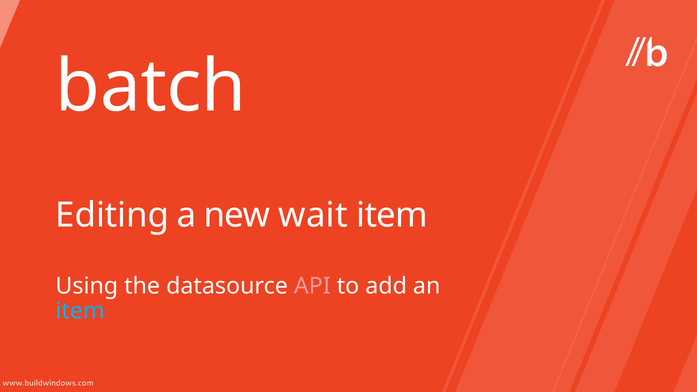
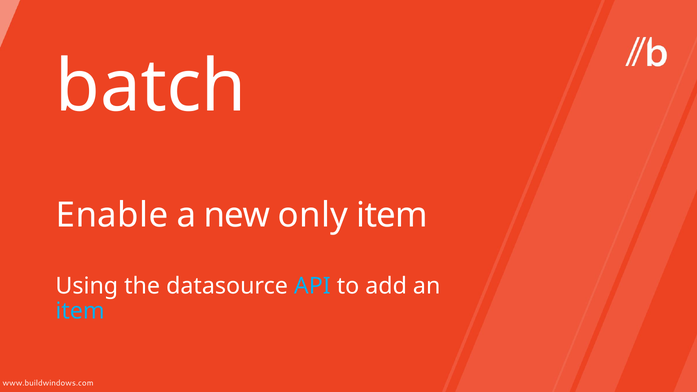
Editing: Editing -> Enable
wait: wait -> only
API colour: pink -> light blue
